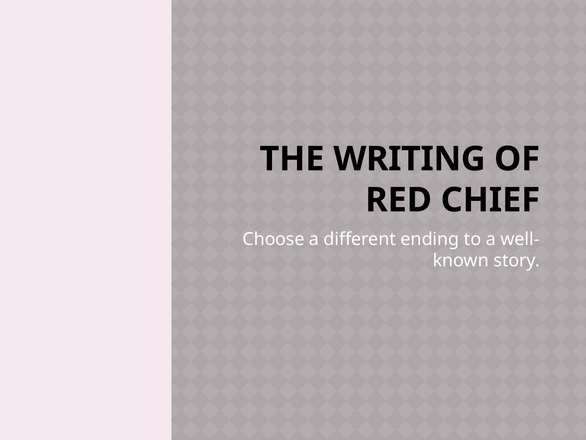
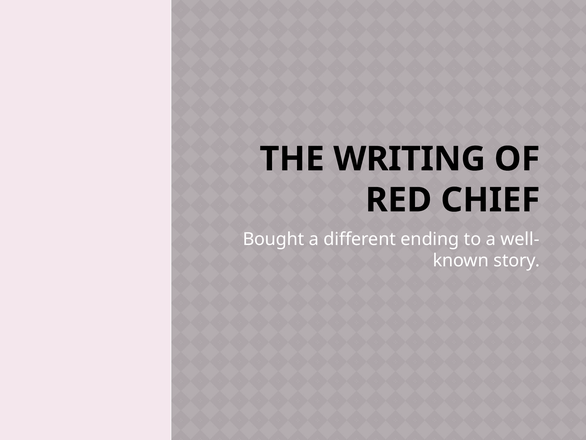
Choose: Choose -> Bought
